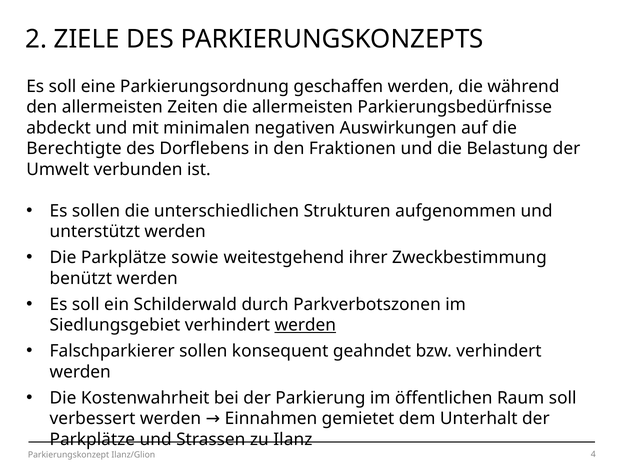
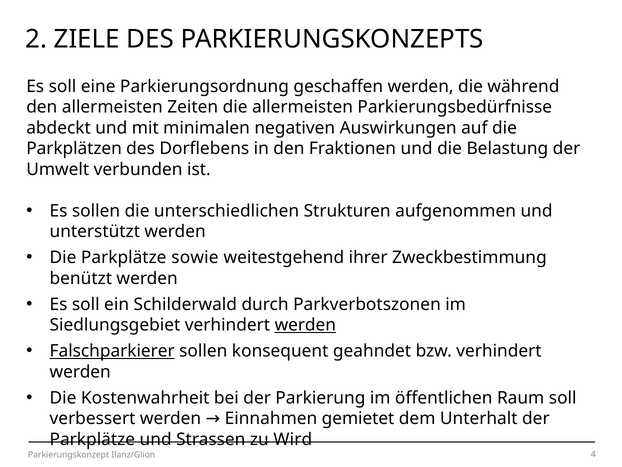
Berechtigte: Berechtigte -> Parkplätzen
Falschparkierer underline: none -> present
Ilanz: Ilanz -> Wird
